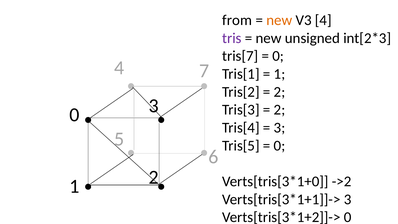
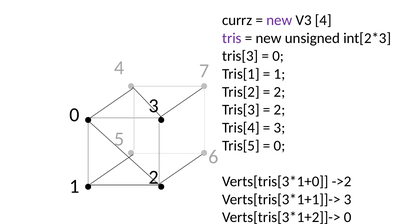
from: from -> currz
new at (279, 20) colour: orange -> purple
tris[7 at (240, 56): tris[7 -> tris[3
